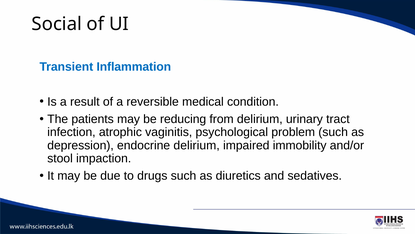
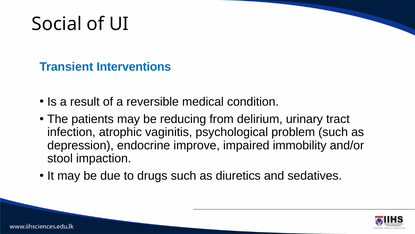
Inflammation: Inflammation -> Interventions
endocrine delirium: delirium -> improve
